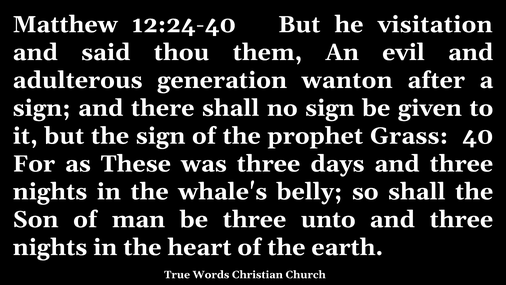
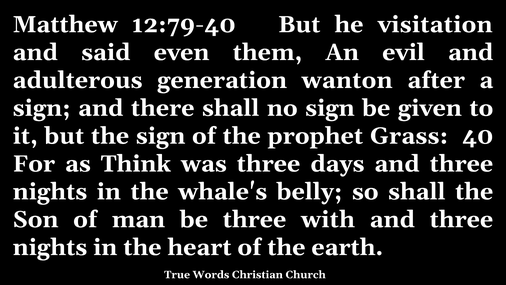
12:24-40: 12:24-40 -> 12:79-40
thou: thou -> even
These: These -> Think
unto: unto -> with
